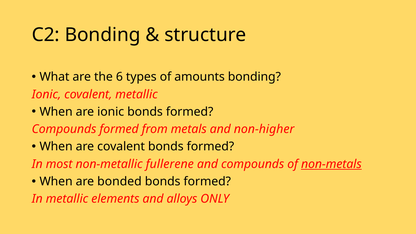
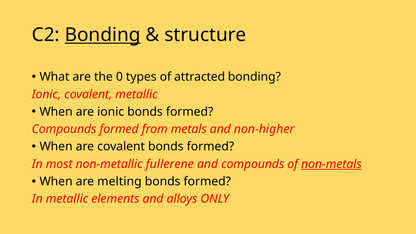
Bonding at (103, 35) underline: none -> present
6: 6 -> 0
amounts: amounts -> attracted
bonded: bonded -> melting
